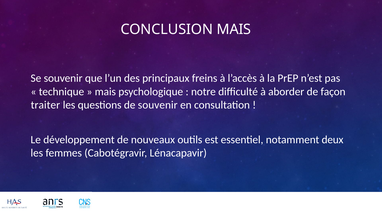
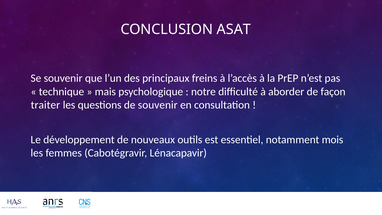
CONCLUSION MAIS: MAIS -> ASAT
deux: deux -> mois
